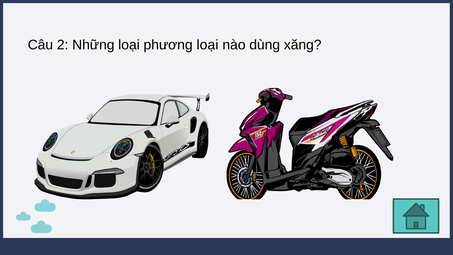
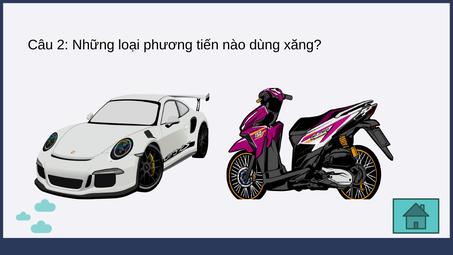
phương loại: loại -> tiến
